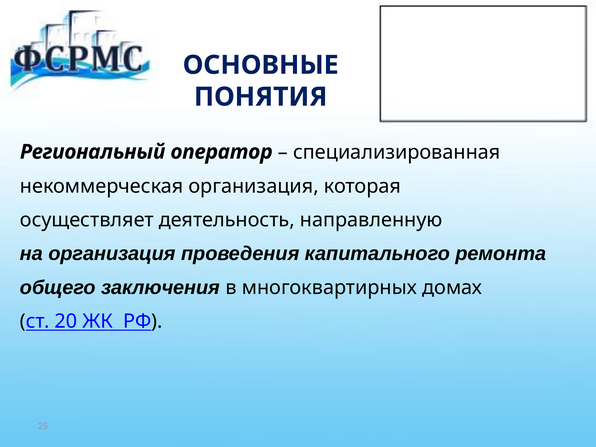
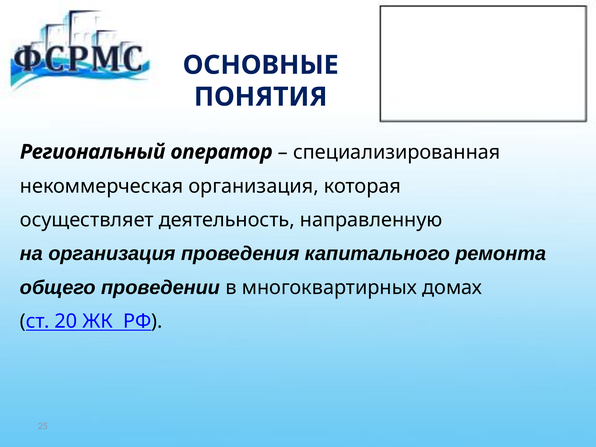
заключения: заключения -> проведении
